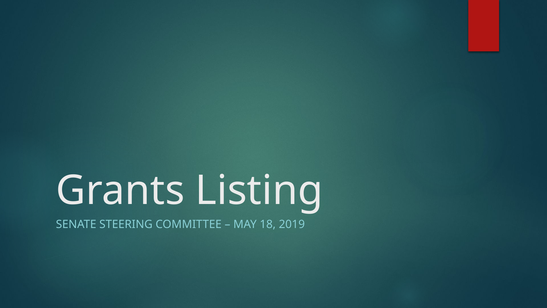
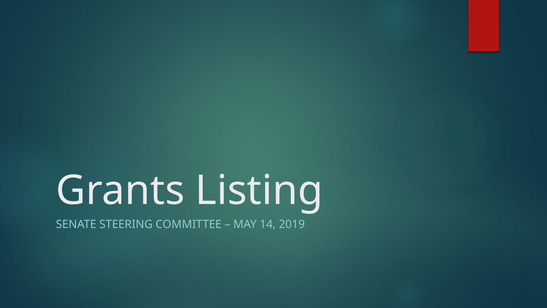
18: 18 -> 14
